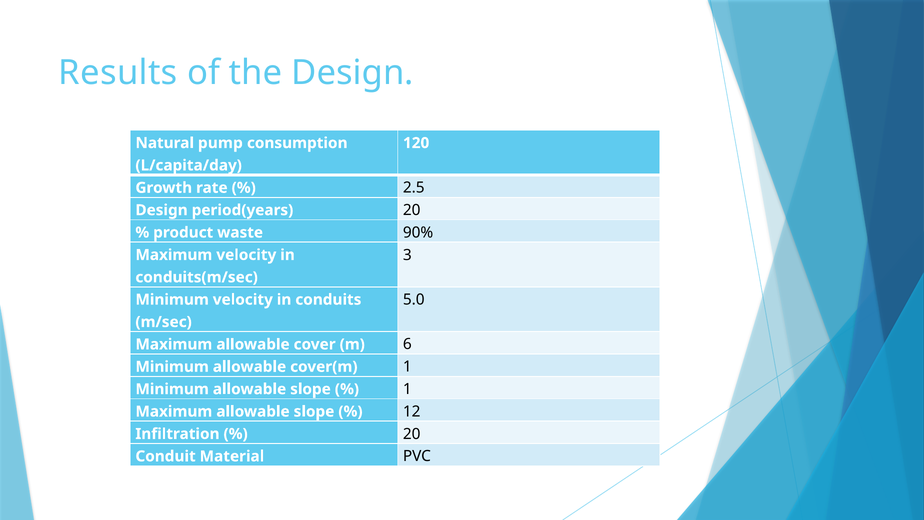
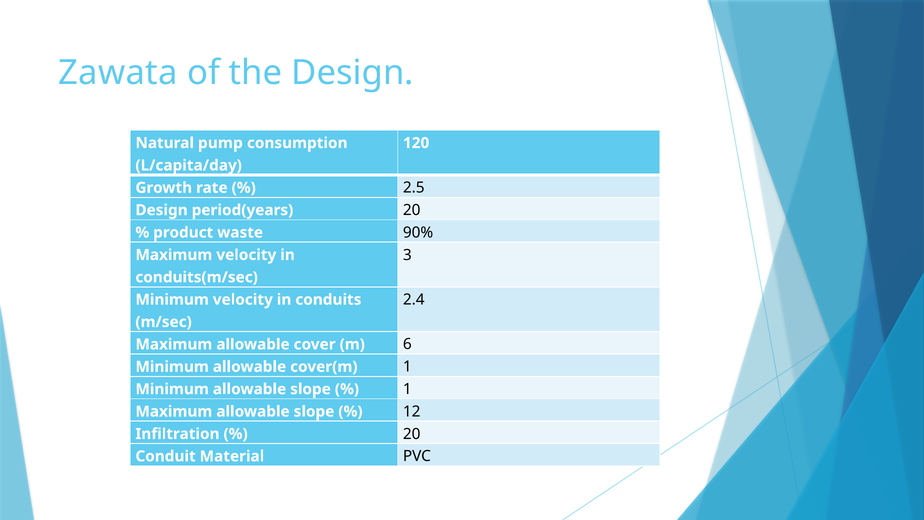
Results: Results -> Zawata
5.0: 5.0 -> 2.4
